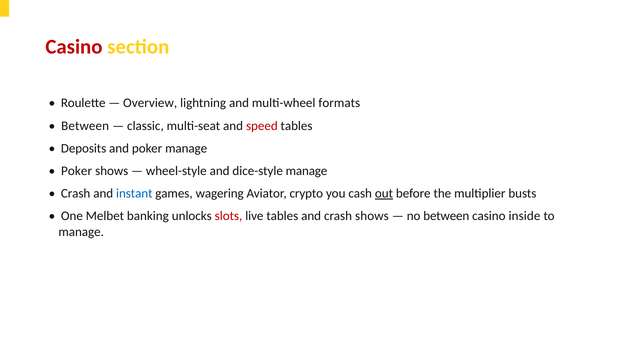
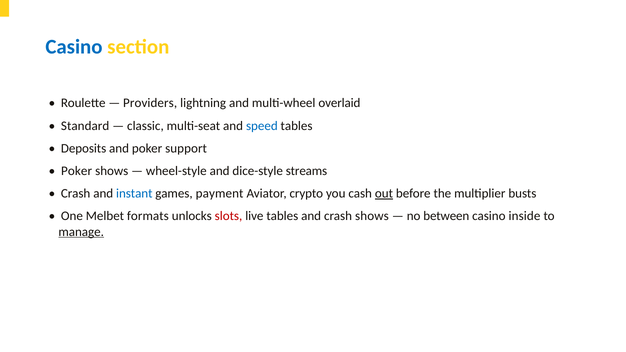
Casino at (74, 47) colour: red -> blue
Overview: Overview -> Providers
formats: formats -> overlaid
Between at (85, 126): Between -> Standard
speed colour: red -> blue
poker manage: manage -> support
dice-style manage: manage -> streams
wagering: wagering -> payment
banking: banking -> formats
manage at (81, 232) underline: none -> present
